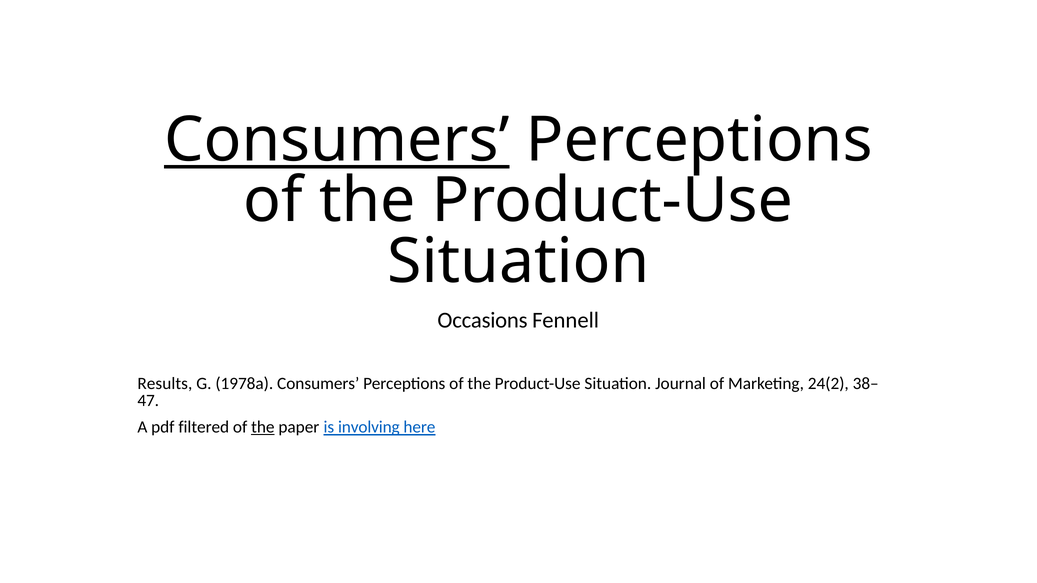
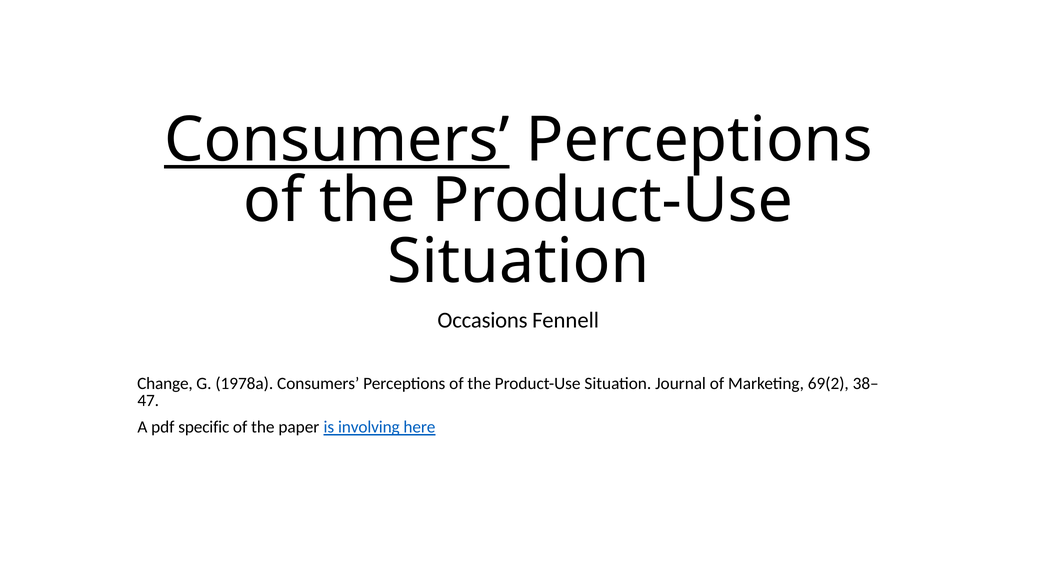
Results: Results -> Change
24(2: 24(2 -> 69(2
filtered: filtered -> specific
the at (263, 427) underline: present -> none
